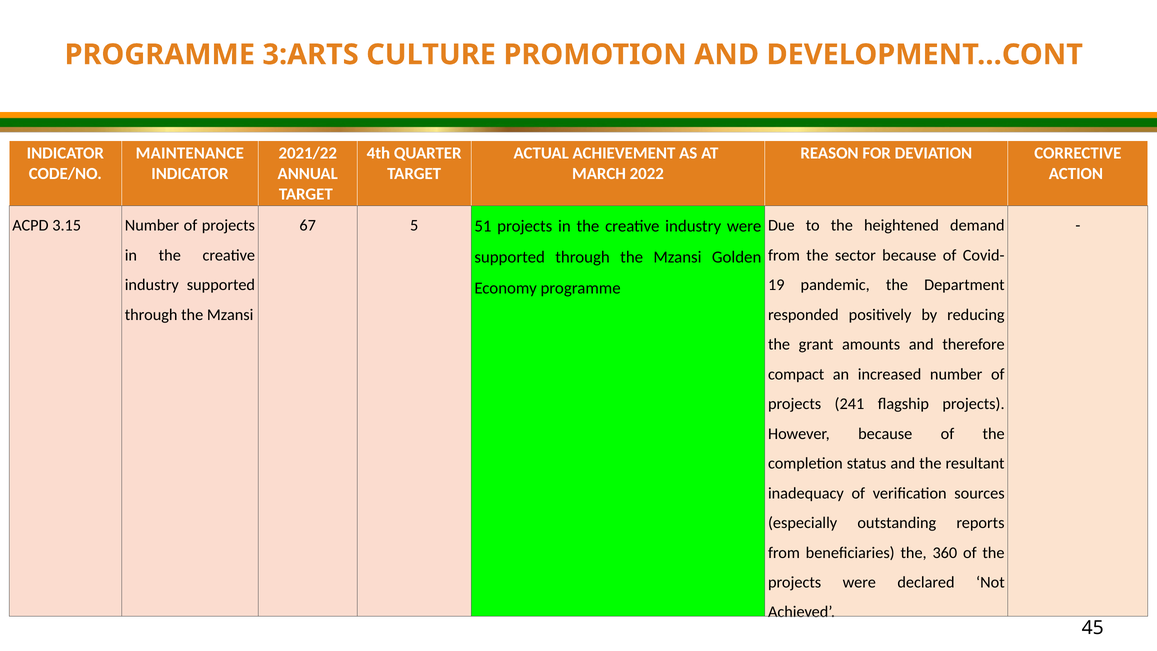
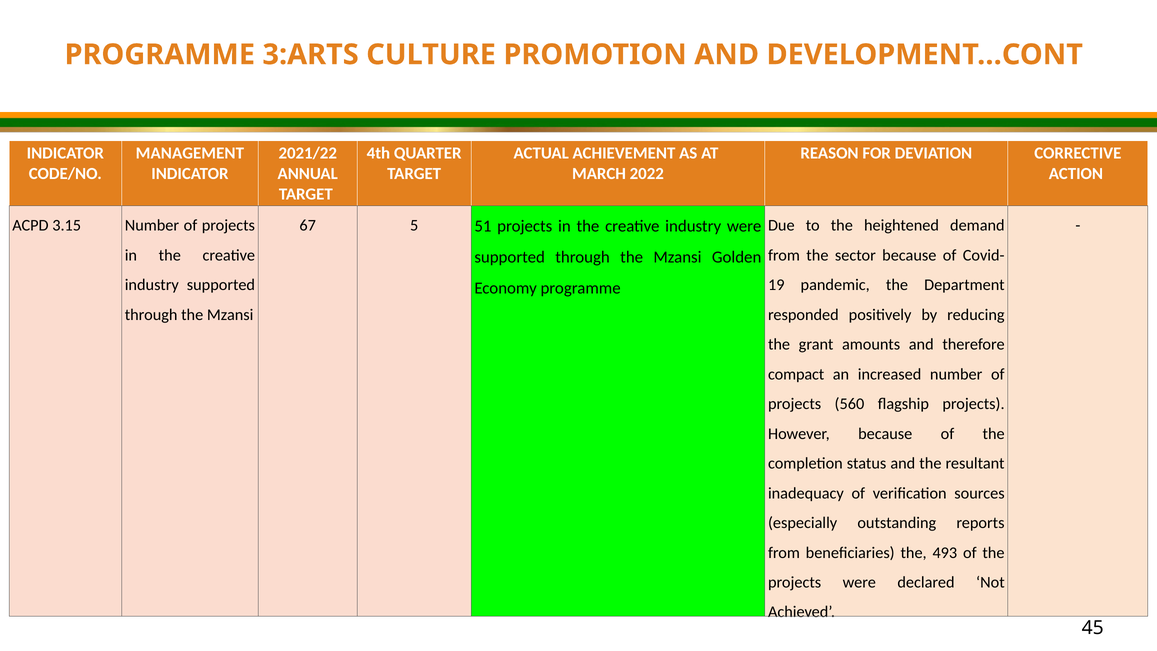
MAINTENANCE: MAINTENANCE -> MANAGEMENT
241: 241 -> 560
360: 360 -> 493
